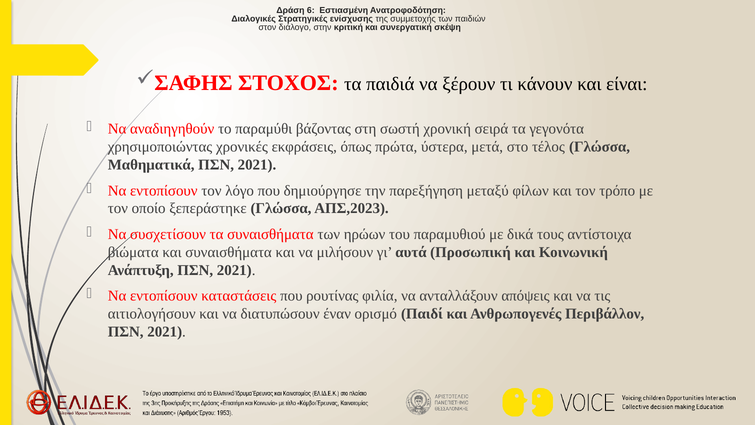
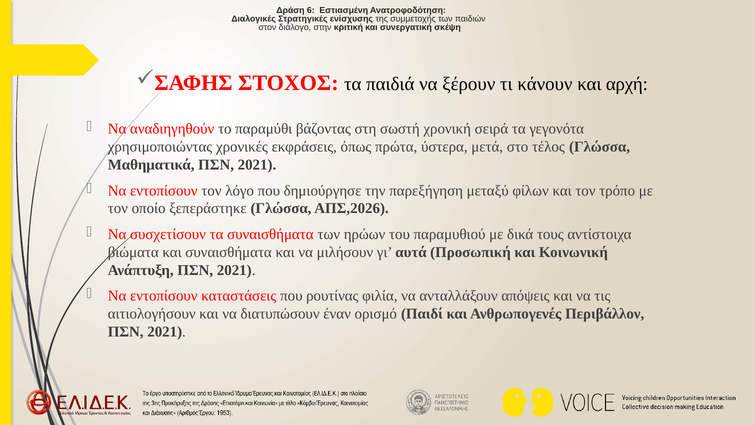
είναι: είναι -> αρχή
ΑΠΣ,2023: ΑΠΣ,2023 -> ΑΠΣ,2026
